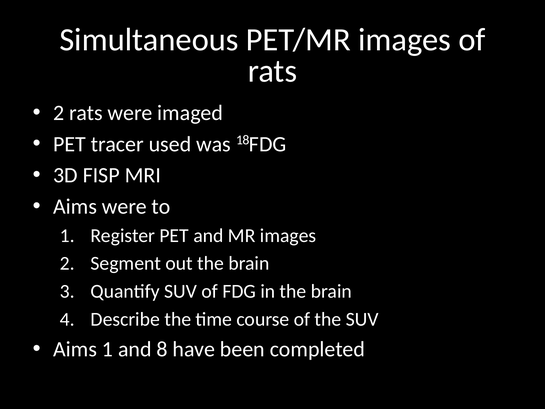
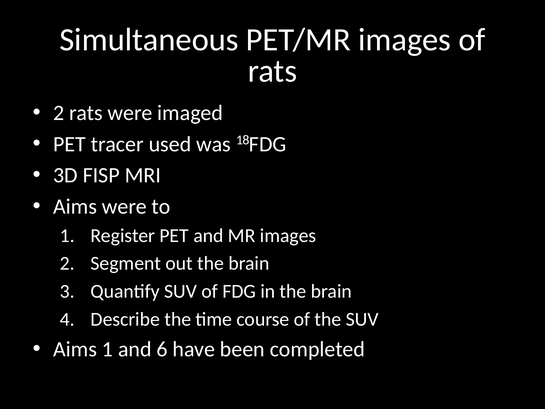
8: 8 -> 6
